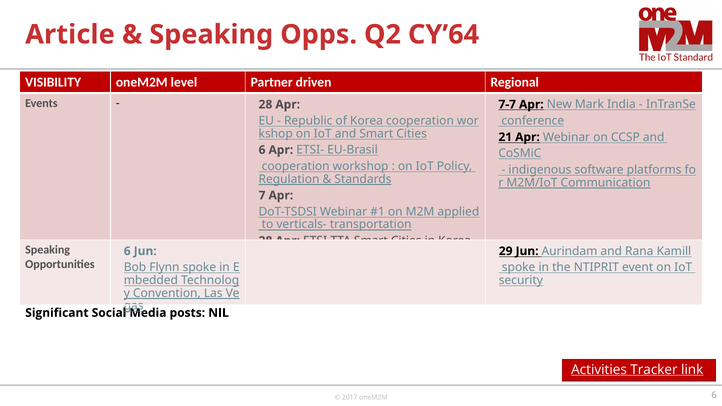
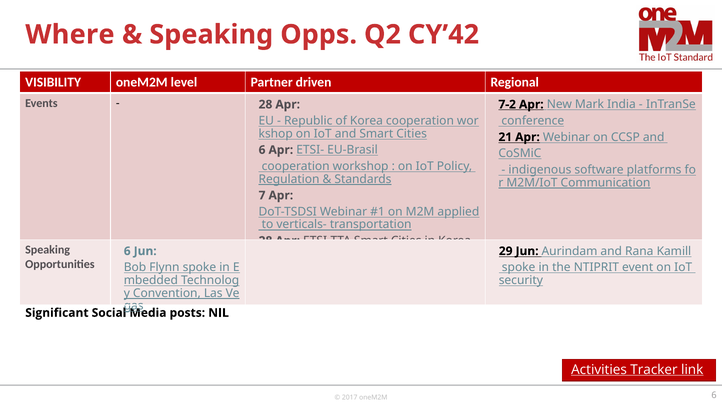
Article: Article -> Where
CY’64: CY’64 -> CY’42
7-7: 7-7 -> 7-2
